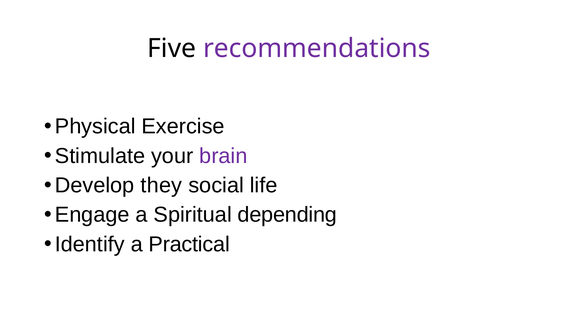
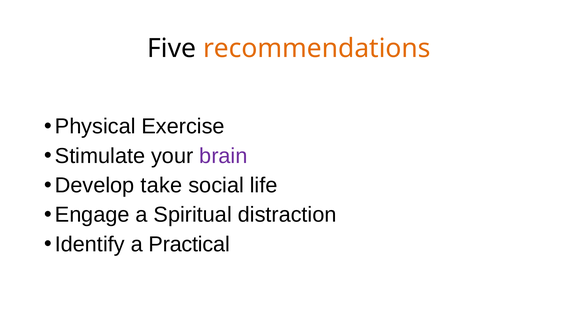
recommendations colour: purple -> orange
they: they -> take
depending: depending -> distraction
